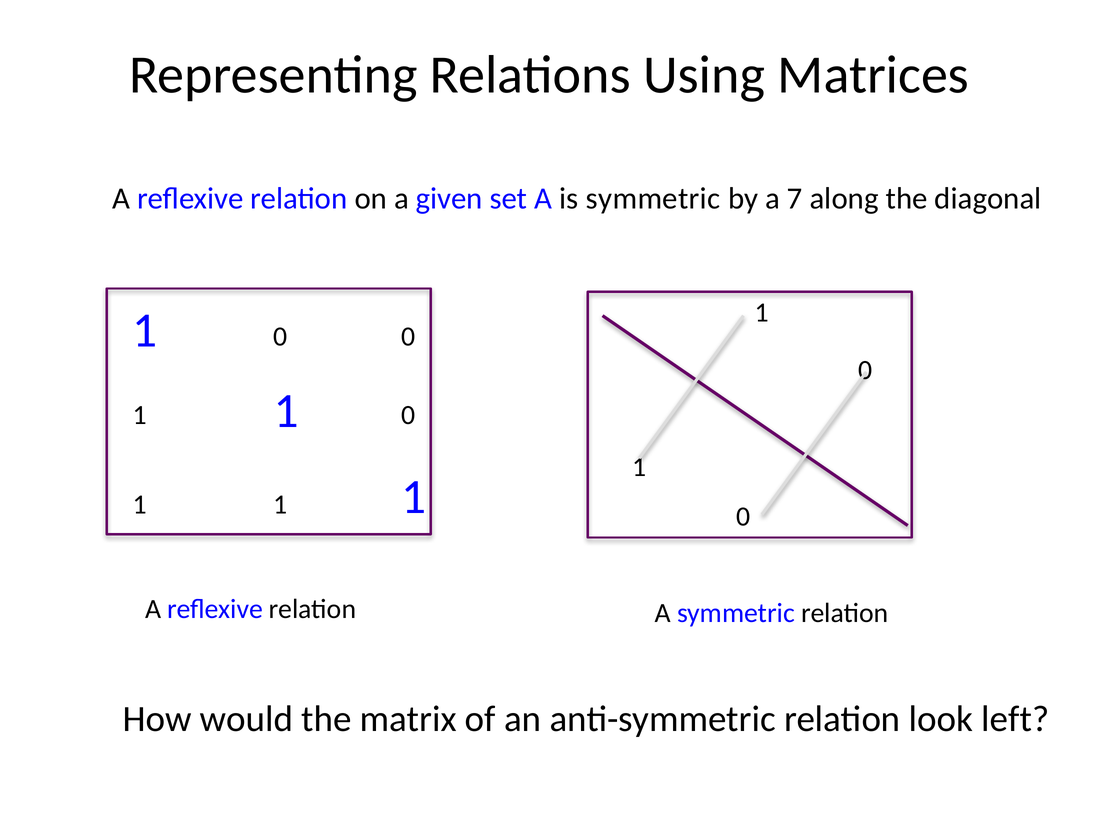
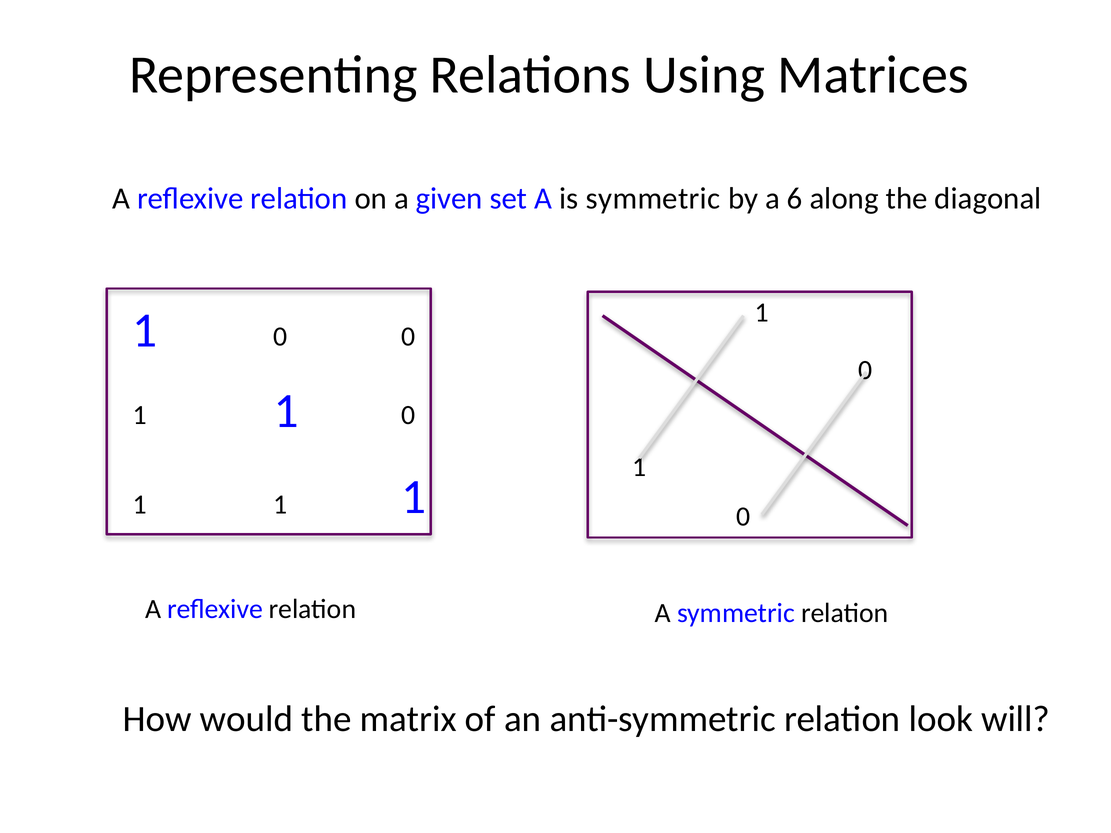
7: 7 -> 6
left: left -> will
